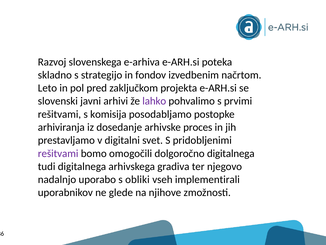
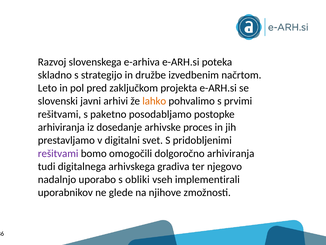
fondov: fondov -> družbe
lahko colour: purple -> orange
komisija: komisija -> paketno
dolgoročno digitalnega: digitalnega -> arhiviranja
